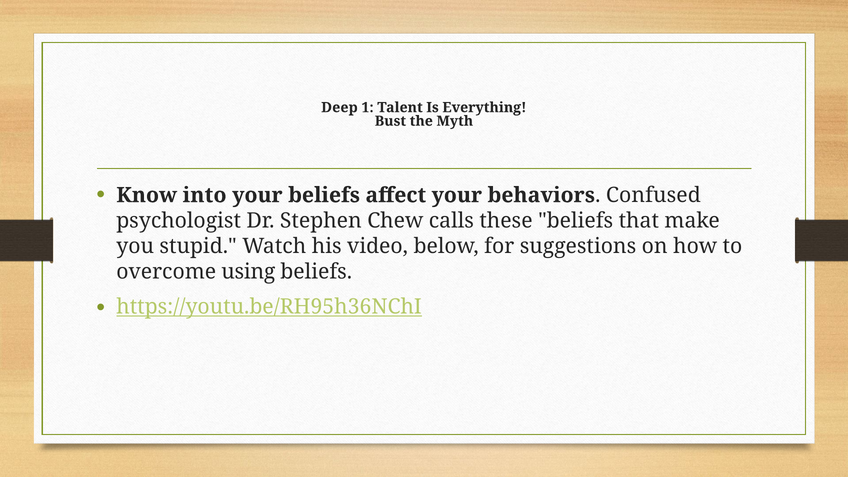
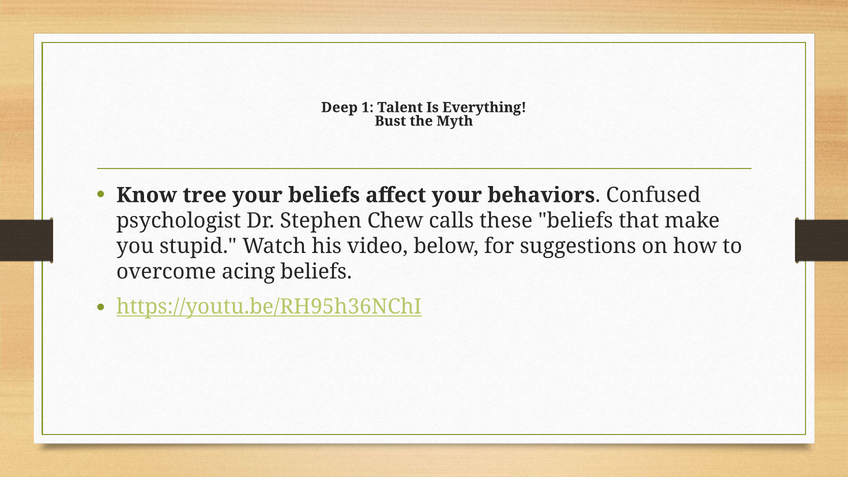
into: into -> tree
using: using -> acing
